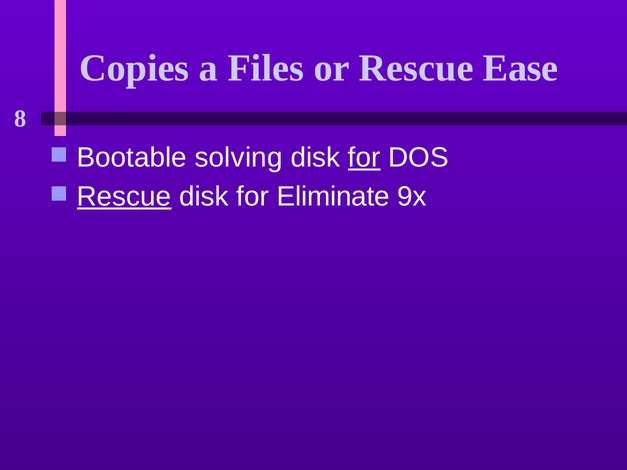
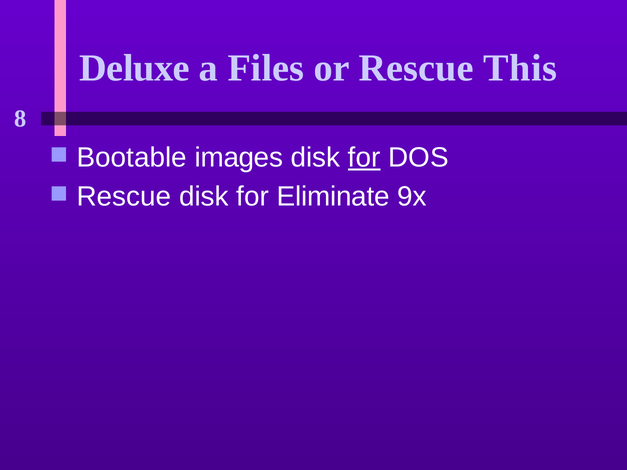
Copies: Copies -> Deluxe
Ease: Ease -> This
solving: solving -> images
Rescue at (124, 197) underline: present -> none
